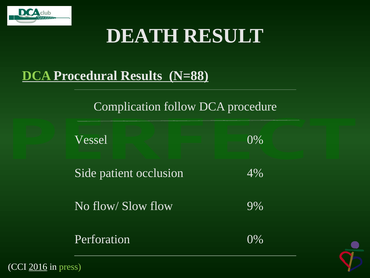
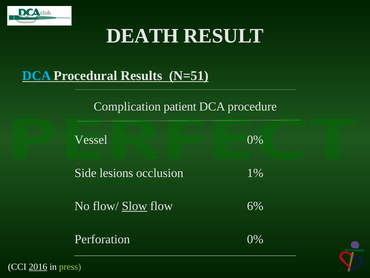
DCA at (37, 76) colour: light green -> light blue
N=88: N=88 -> N=51
follow: follow -> patient
patient: patient -> lesions
4%: 4% -> 1%
Slow underline: none -> present
9%: 9% -> 6%
